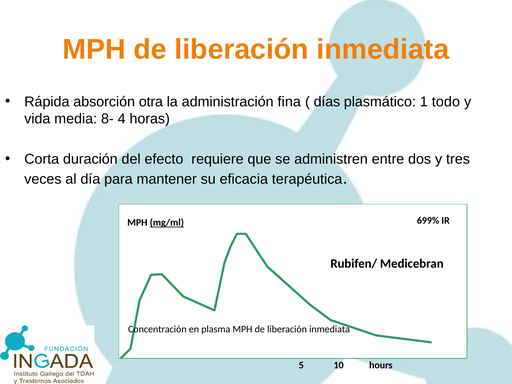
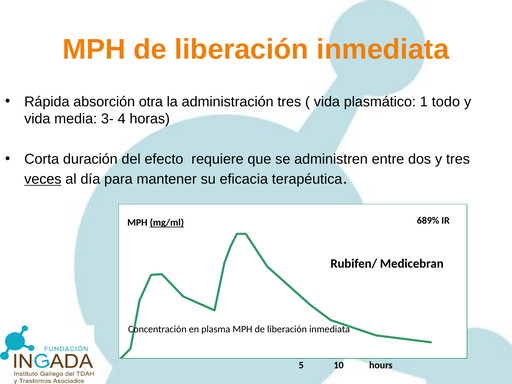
administración fina: fina -> tres
días at (327, 102): días -> vida
8-: 8- -> 3-
veces underline: none -> present
699%: 699% -> 689%
